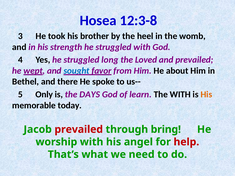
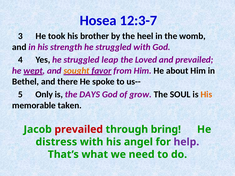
12:3-8: 12:3-8 -> 12:3-7
long: long -> leap
sought colour: blue -> orange
learn: learn -> grow
The WITH: WITH -> SOUL
today: today -> taken
worship: worship -> distress
help colour: red -> purple
